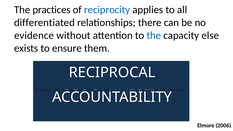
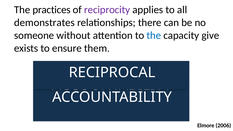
reciprocity colour: blue -> purple
differentiated: differentiated -> demonstrates
evidence: evidence -> someone
else: else -> give
